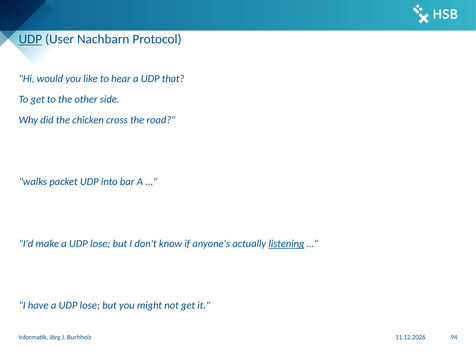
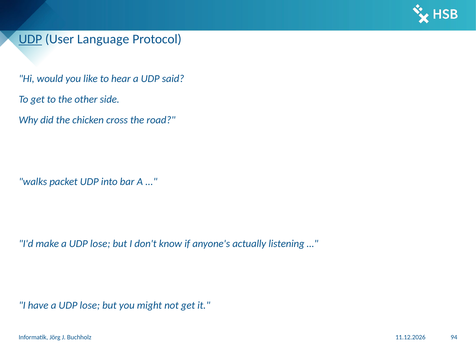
Nachbarn: Nachbarn -> Language
that: that -> said
listening underline: present -> none
